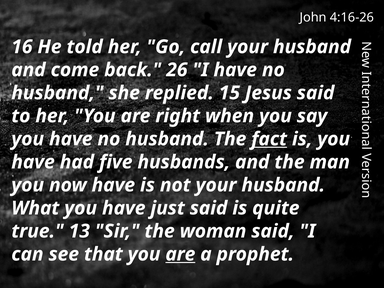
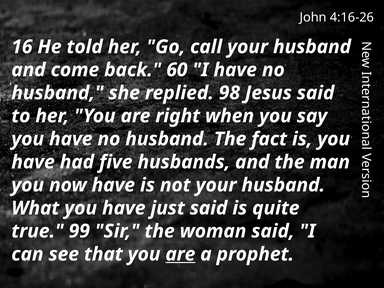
26: 26 -> 60
15: 15 -> 98
fact underline: present -> none
13: 13 -> 99
